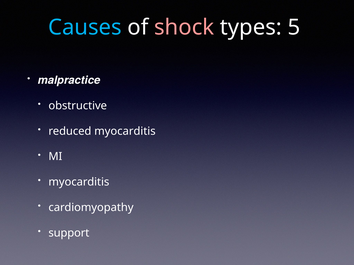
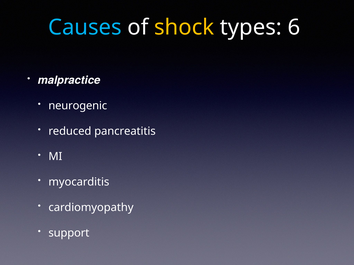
shock colour: pink -> yellow
5: 5 -> 6
obstructive: obstructive -> neurogenic
reduced myocarditis: myocarditis -> pancreatitis
